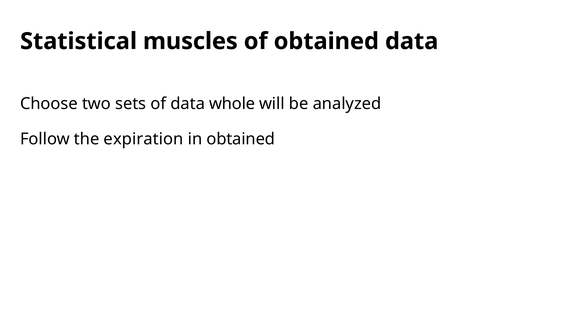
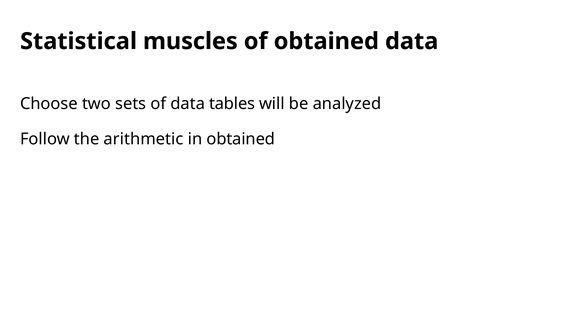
whole: whole -> tables
expiration: expiration -> arithmetic
